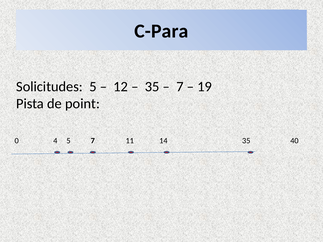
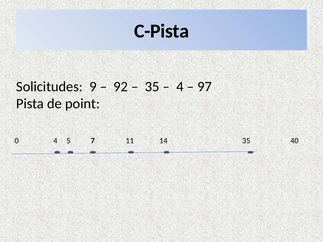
C-Para: C-Para -> C-Pista
Solicitudes 5: 5 -> 9
12: 12 -> 92
7 at (180, 87): 7 -> 4
19: 19 -> 97
